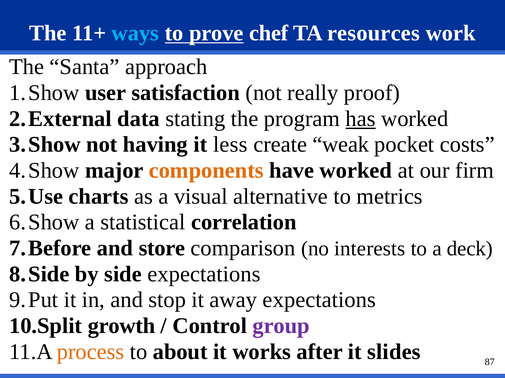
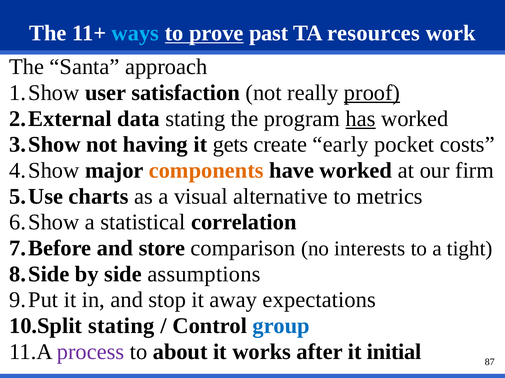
chef: chef -> past
proof underline: none -> present
less: less -> gets
weak: weak -> early
deck: deck -> tight
side expectations: expectations -> assumptions
growth at (121, 326): growth -> stating
group colour: purple -> blue
process colour: orange -> purple
slides: slides -> initial
